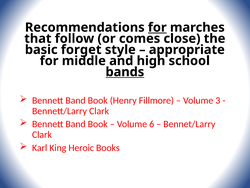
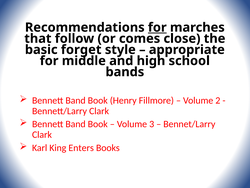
bands underline: present -> none
3: 3 -> 2
6: 6 -> 3
Heroic: Heroic -> Enters
